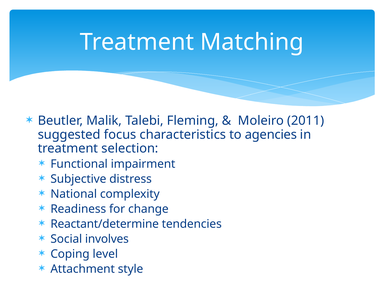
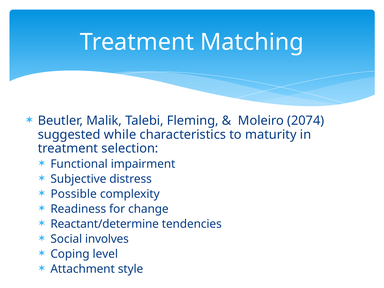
2011: 2011 -> 2074
focus: focus -> while
agencies: agencies -> maturity
National: National -> Possible
